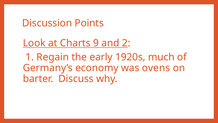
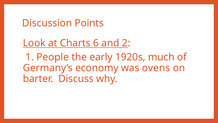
9: 9 -> 6
Regain: Regain -> People
